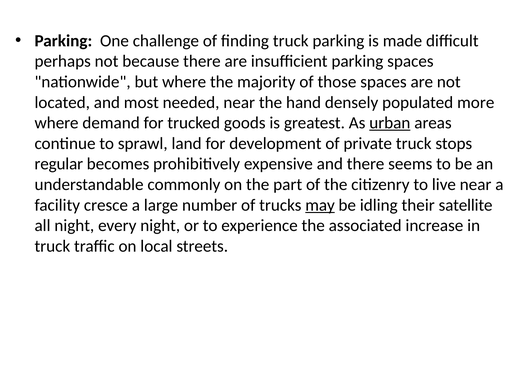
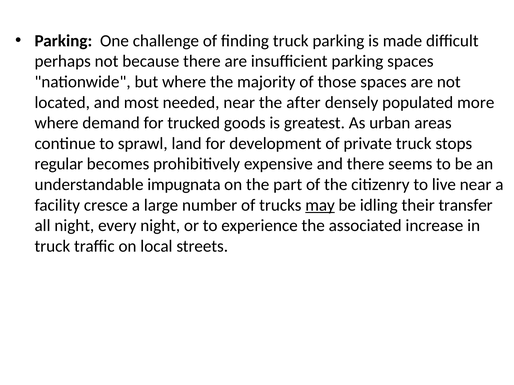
hand: hand -> after
urban underline: present -> none
commonly: commonly -> impugnata
satellite: satellite -> transfer
